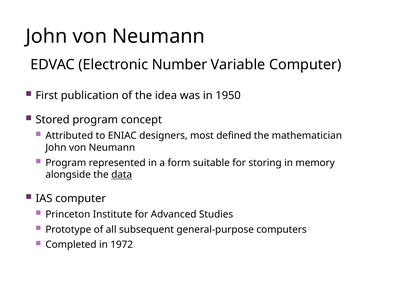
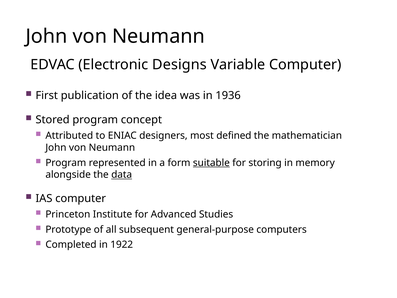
Number: Number -> Designs
1950: 1950 -> 1936
suitable underline: none -> present
1972: 1972 -> 1922
